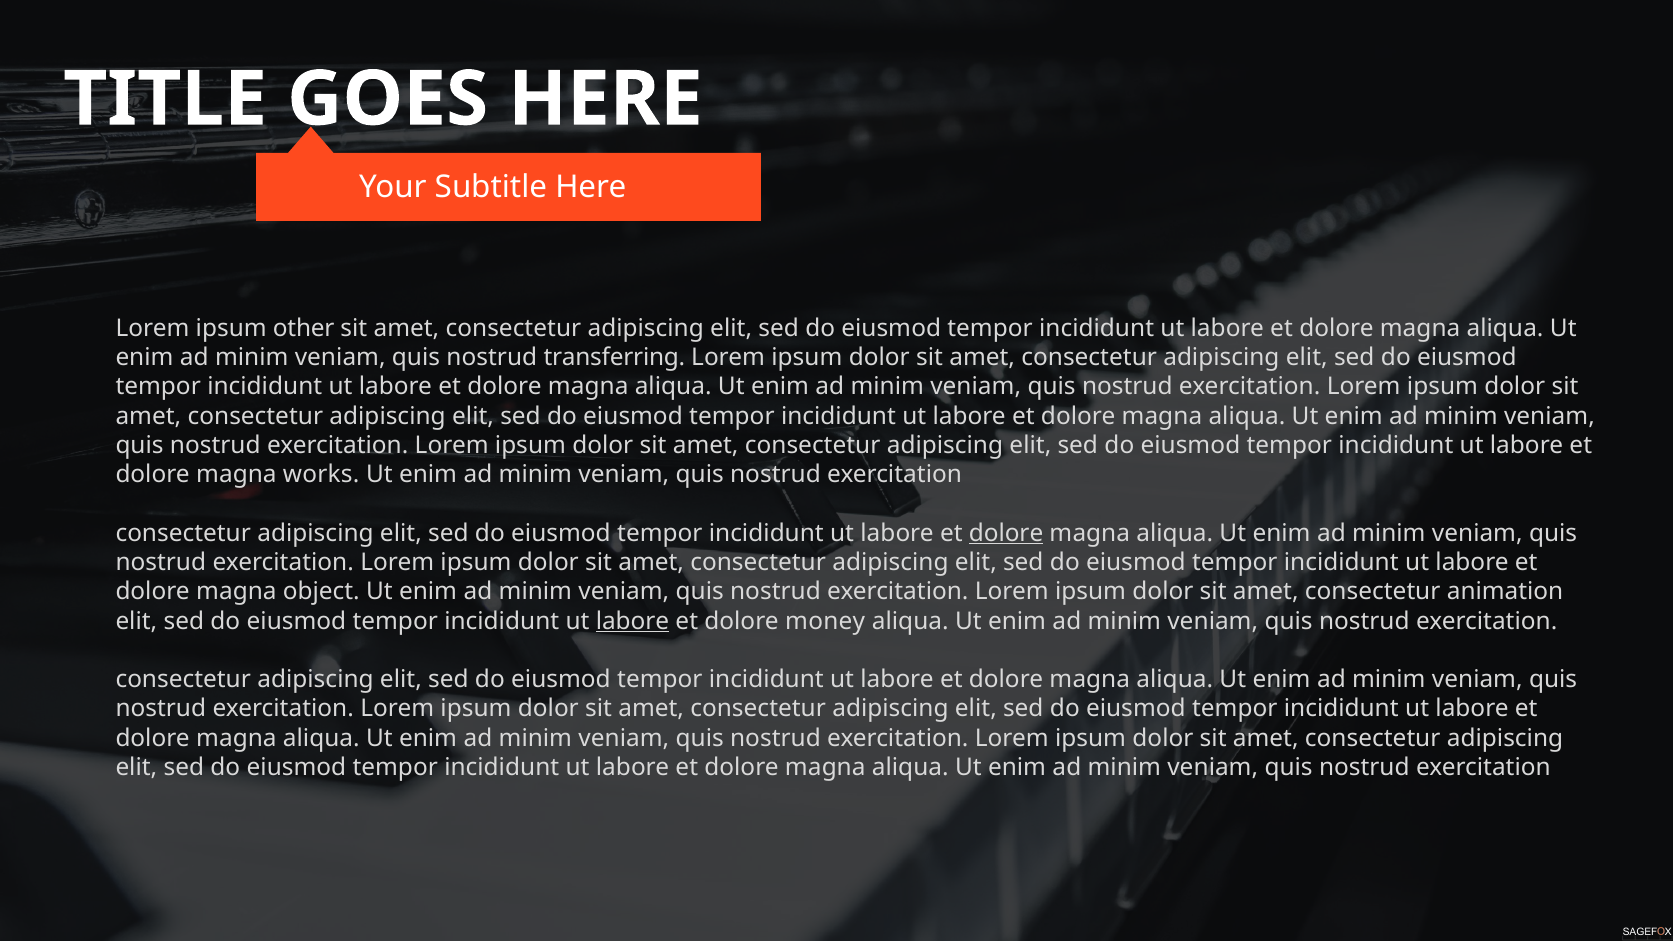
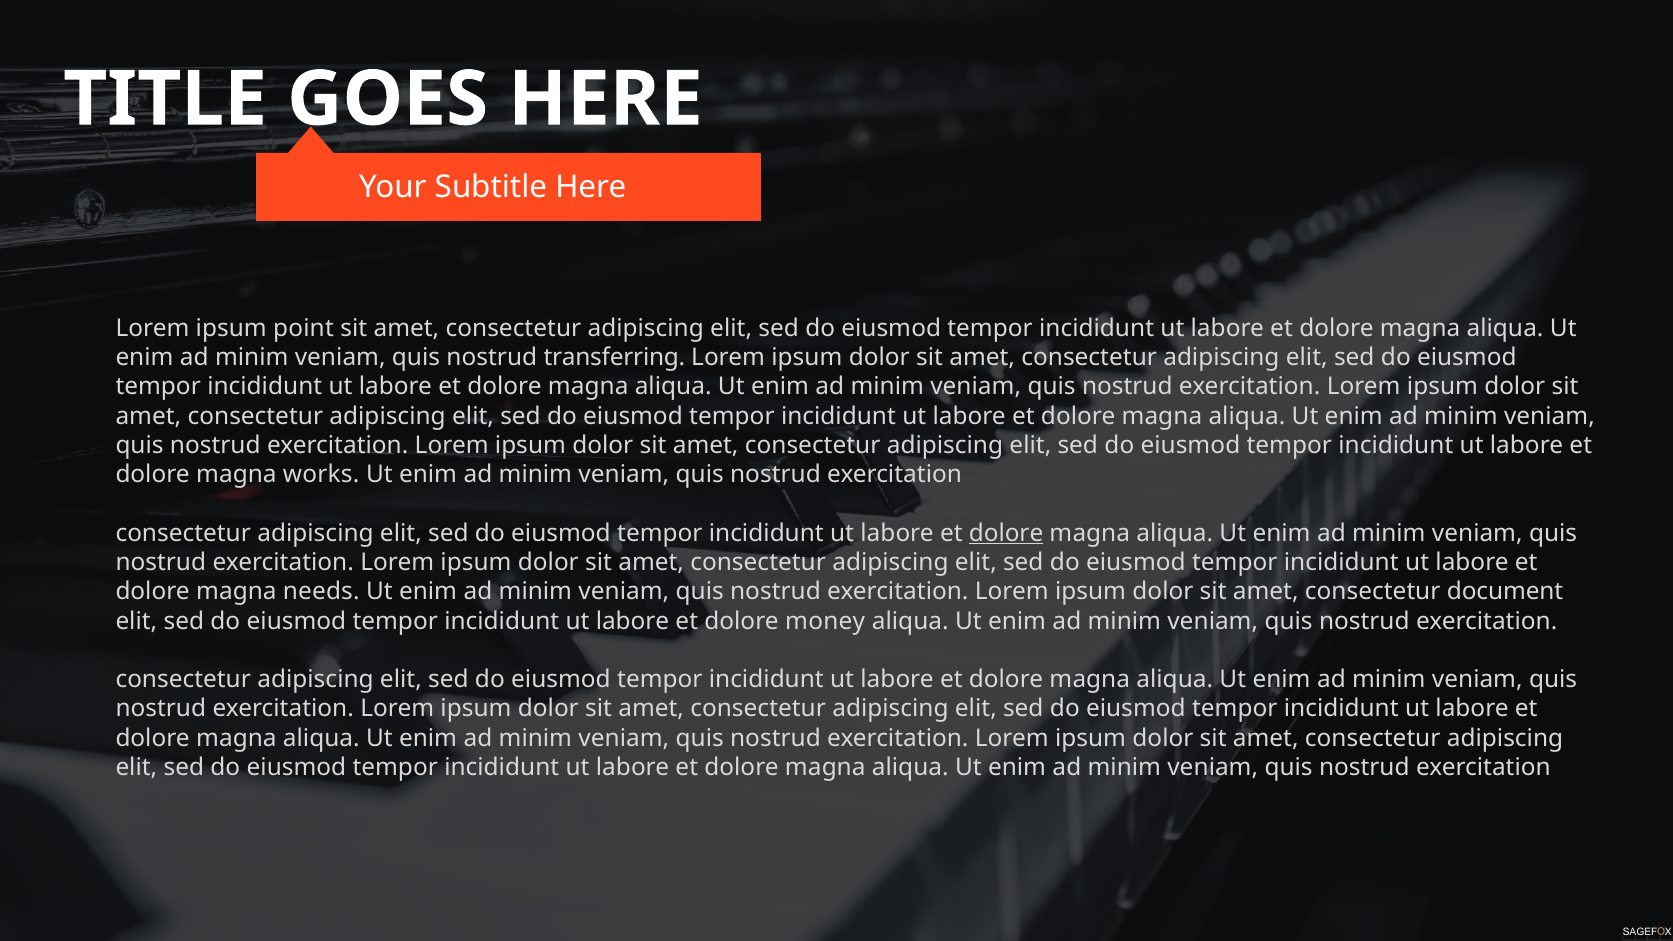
other: other -> point
object: object -> needs
animation: animation -> document
labore at (633, 621) underline: present -> none
